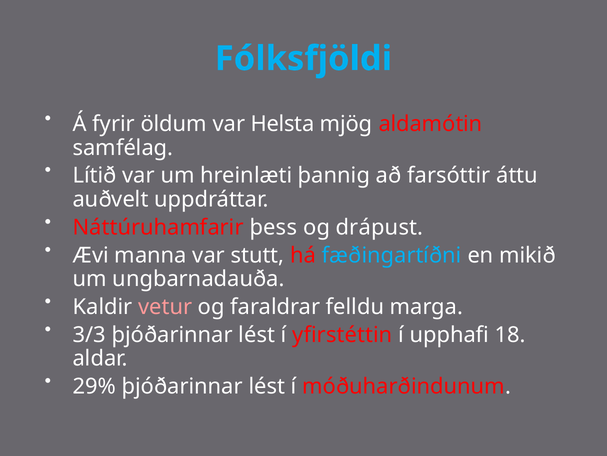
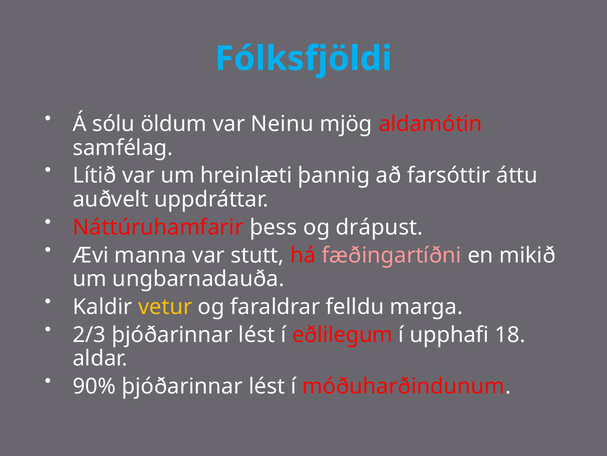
fyrir: fyrir -> sólu
Helsta: Helsta -> Neinu
fæðingartíðni colour: light blue -> pink
vetur colour: pink -> yellow
3/3: 3/3 -> 2/3
yfirstéttin: yfirstéttin -> eðlilegum
29%: 29% -> 90%
